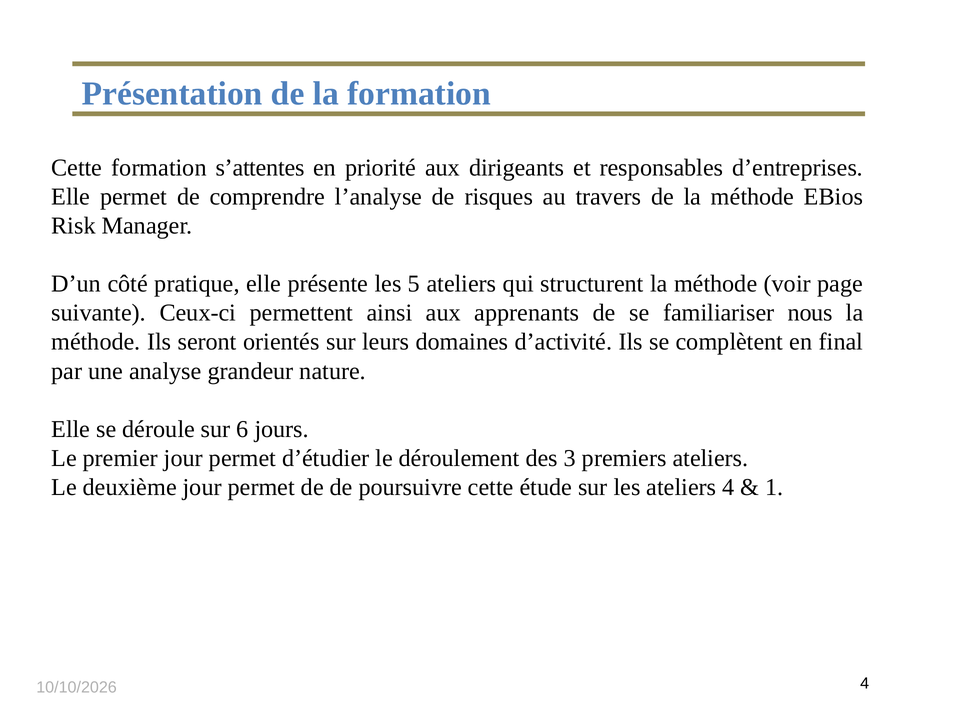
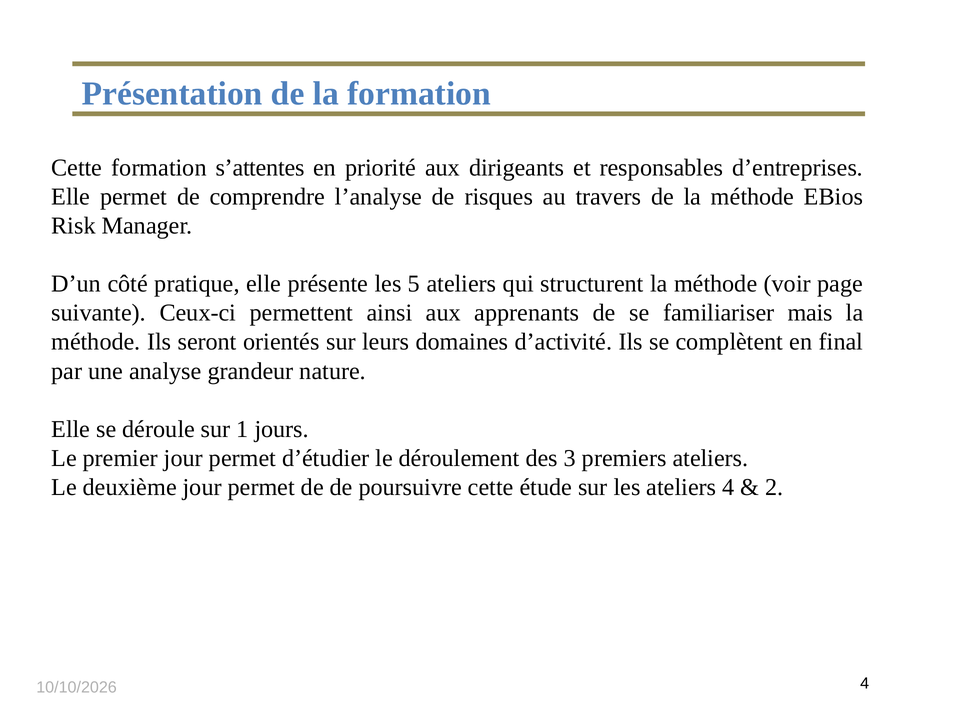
nous: nous -> mais
6: 6 -> 1
1: 1 -> 2
